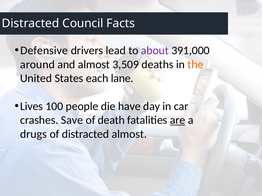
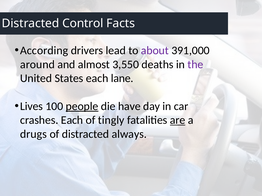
Council: Council -> Control
Defensive: Defensive -> According
3,509: 3,509 -> 3,550
the colour: orange -> purple
people underline: none -> present
crashes Save: Save -> Each
death: death -> tingly
distracted almost: almost -> always
